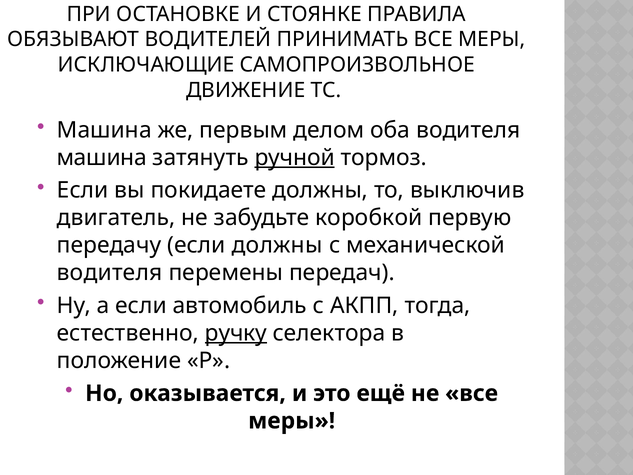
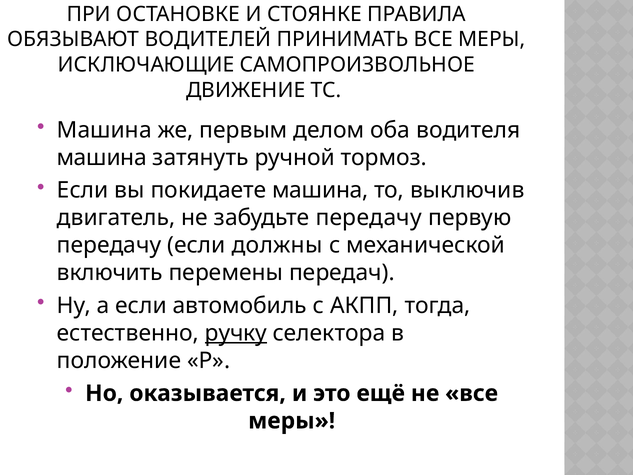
ручной underline: present -> none
покидаете должны: должны -> машина
забудьте коробкой: коробкой -> передачу
водителя at (110, 273): водителя -> включить
